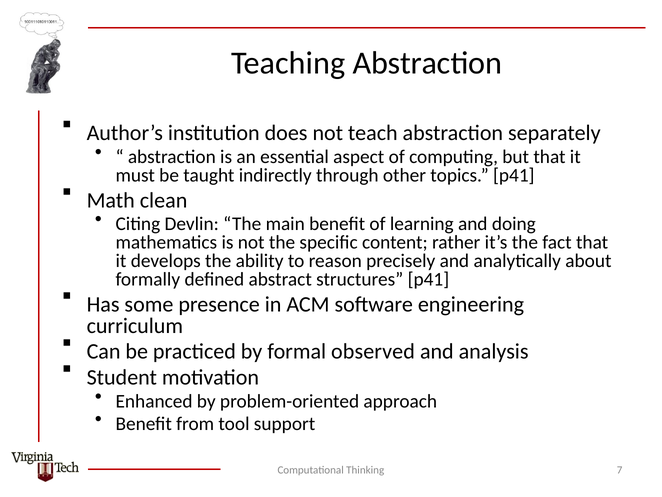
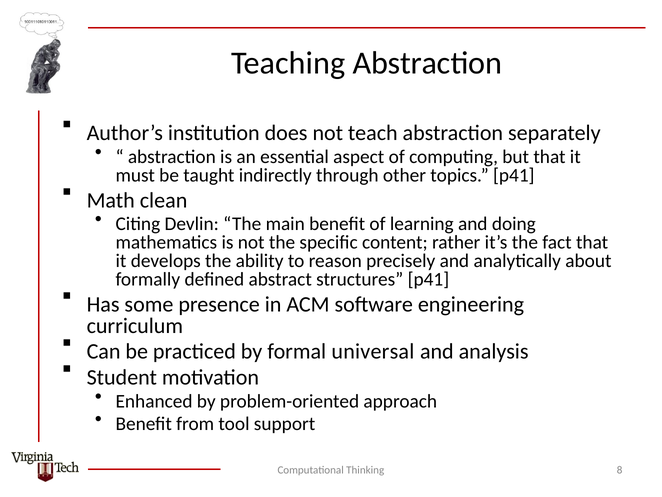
observed: observed -> universal
7: 7 -> 8
